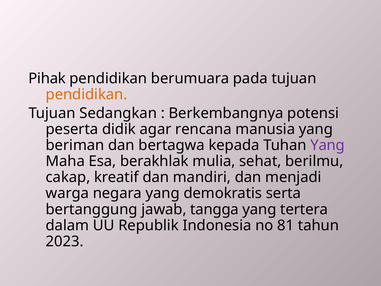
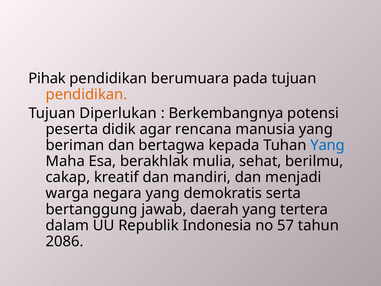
Sedangkan: Sedangkan -> Diperlukan
Yang at (328, 145) colour: purple -> blue
tangga: tangga -> daerah
81: 81 -> 57
2023: 2023 -> 2086
